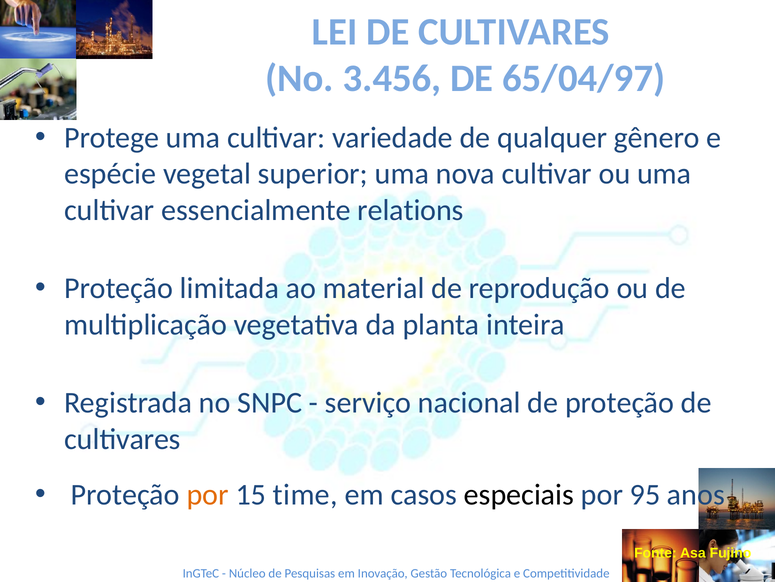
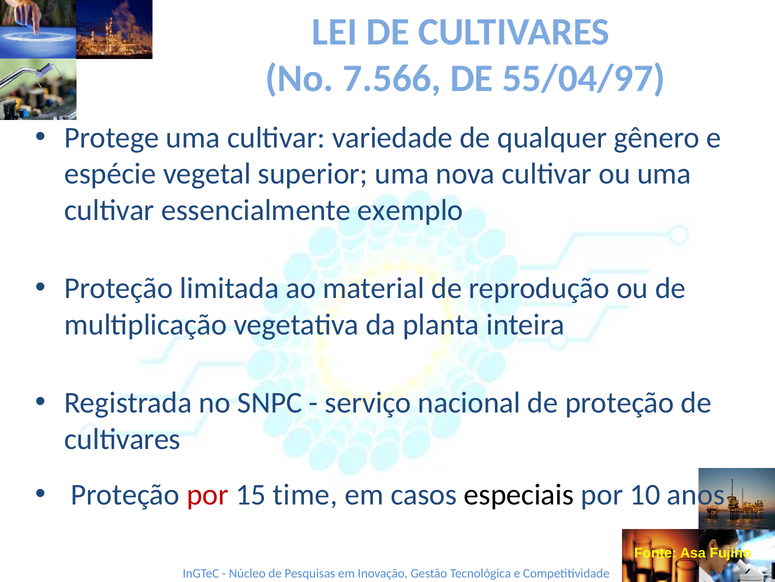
3.456: 3.456 -> 7.566
65/04/97: 65/04/97 -> 55/04/97
relations: relations -> exemplo
por at (208, 494) colour: orange -> red
95: 95 -> 10
